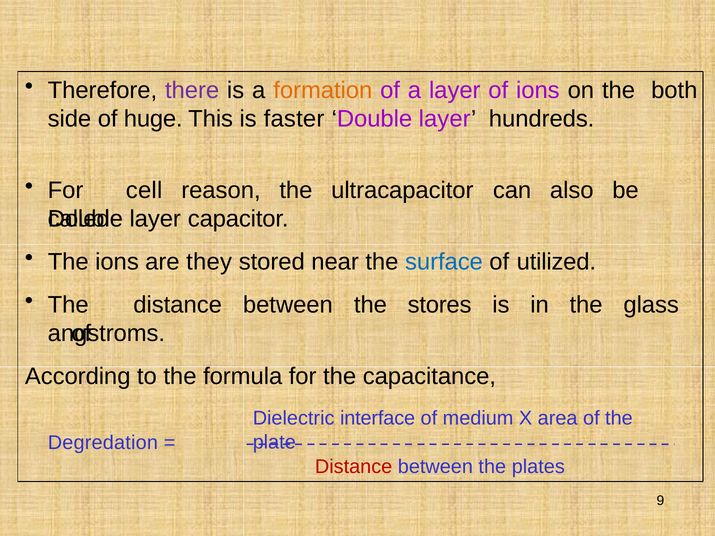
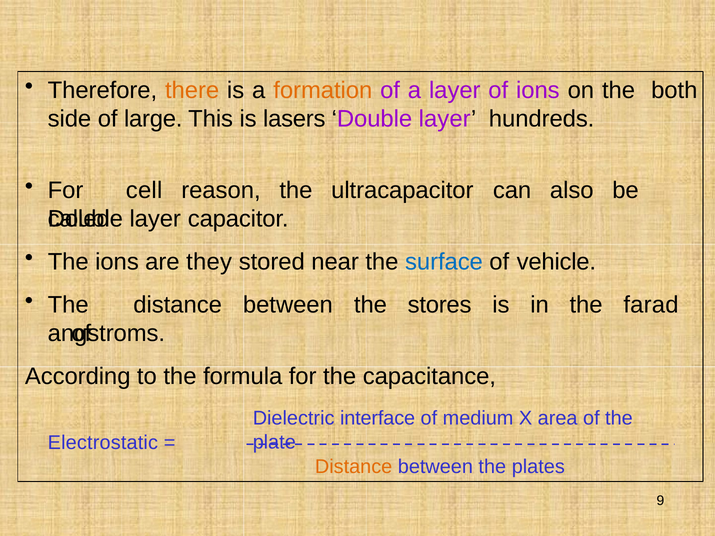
there colour: purple -> orange
huge: huge -> large
faster: faster -> lasers
utilized: utilized -> vehicle
glass: glass -> farad
Degredation: Degredation -> Electrostatic
Distance at (354, 467) colour: red -> orange
